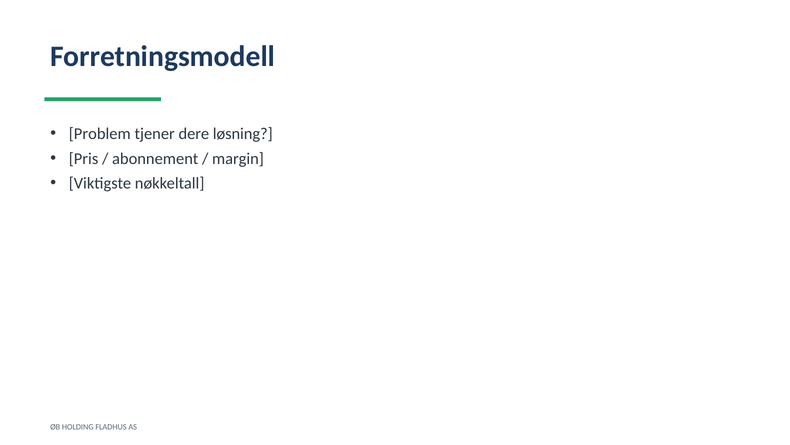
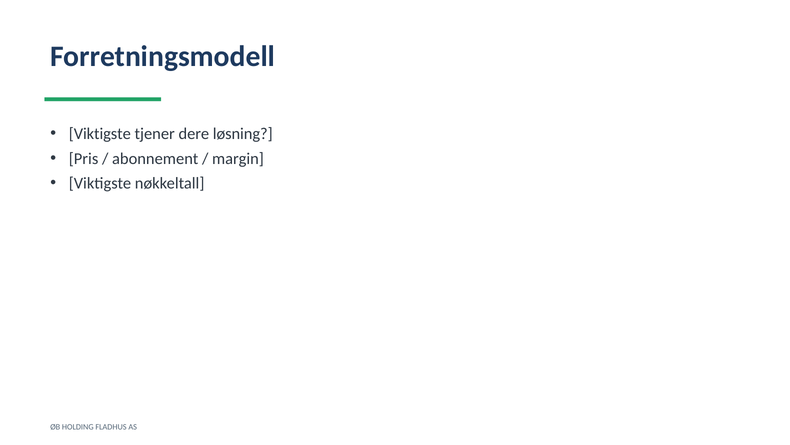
Problem at (100, 134): Problem -> Viktigste
